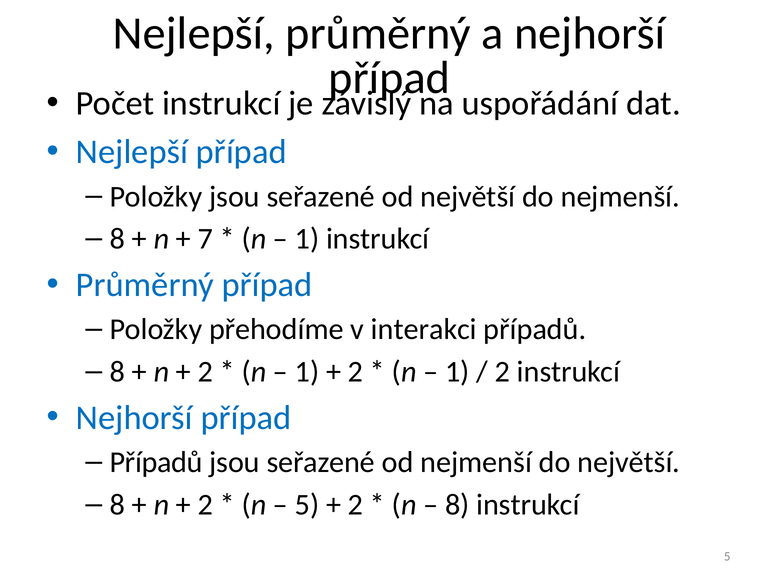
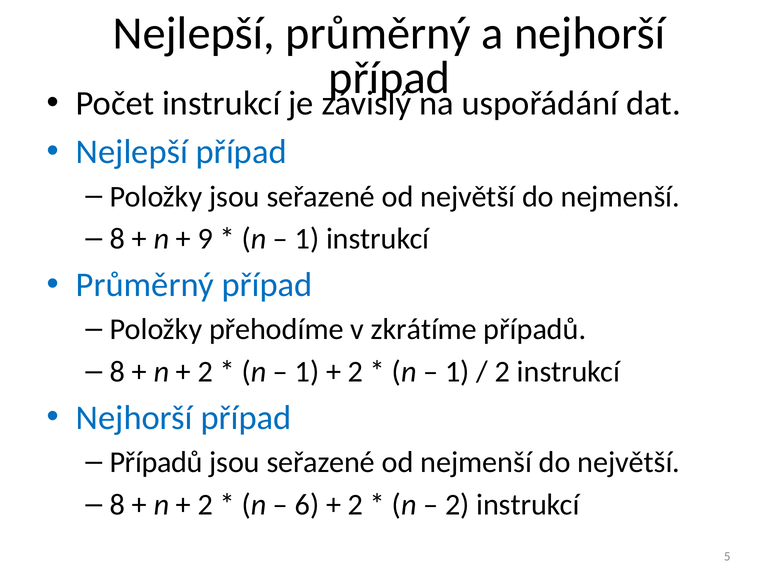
7: 7 -> 9
interakci: interakci -> zkrátíme
5 at (307, 504): 5 -> 6
8 at (457, 504): 8 -> 2
